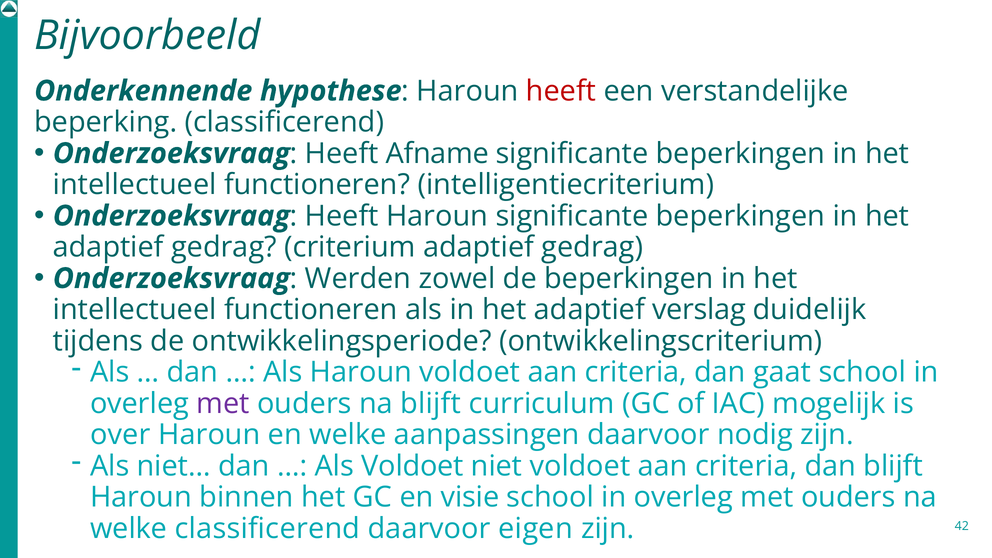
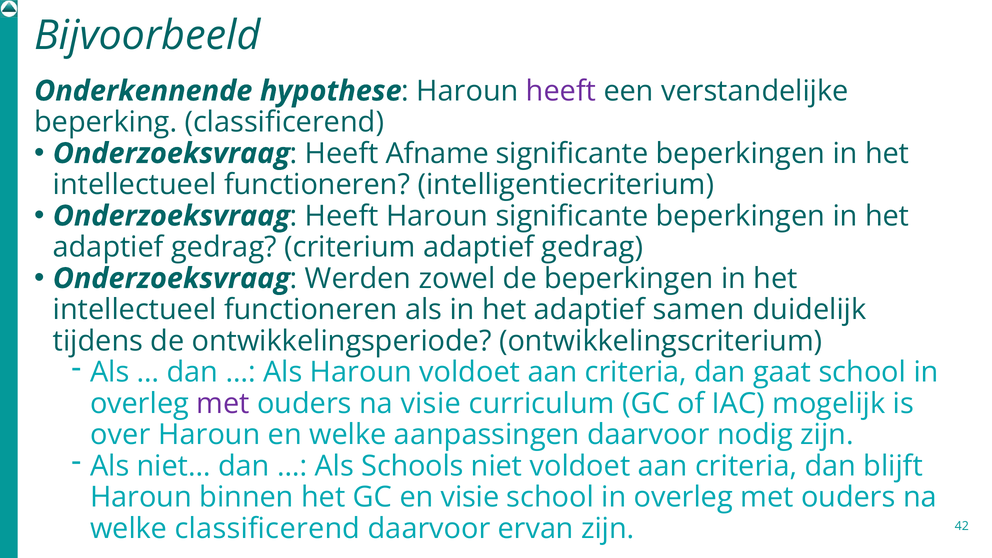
heeft at (561, 91) colour: red -> purple
verslag: verslag -> samen
na blijft: blijft -> visie
Als Voldoet: Voldoet -> Schools
eigen: eigen -> ervan
